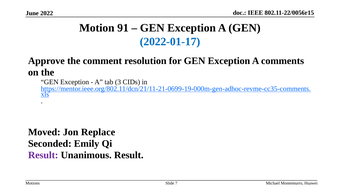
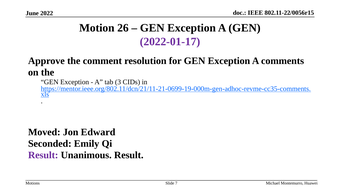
91: 91 -> 26
2022-01-17 colour: blue -> purple
Replace: Replace -> Edward
